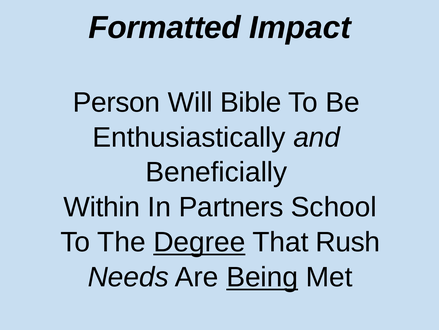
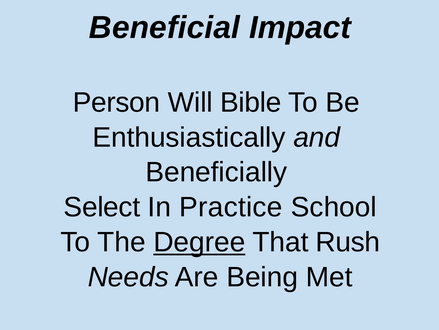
Formatted: Formatted -> Beneficial
Within: Within -> Select
Partners: Partners -> Practice
Being underline: present -> none
